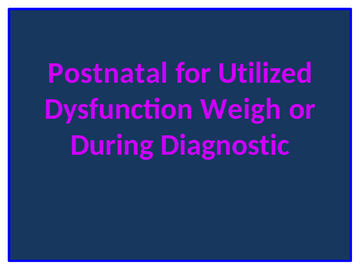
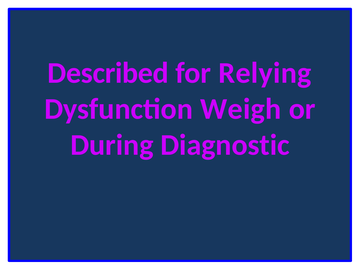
Postnatal: Postnatal -> Described
Utilized: Utilized -> Relying
